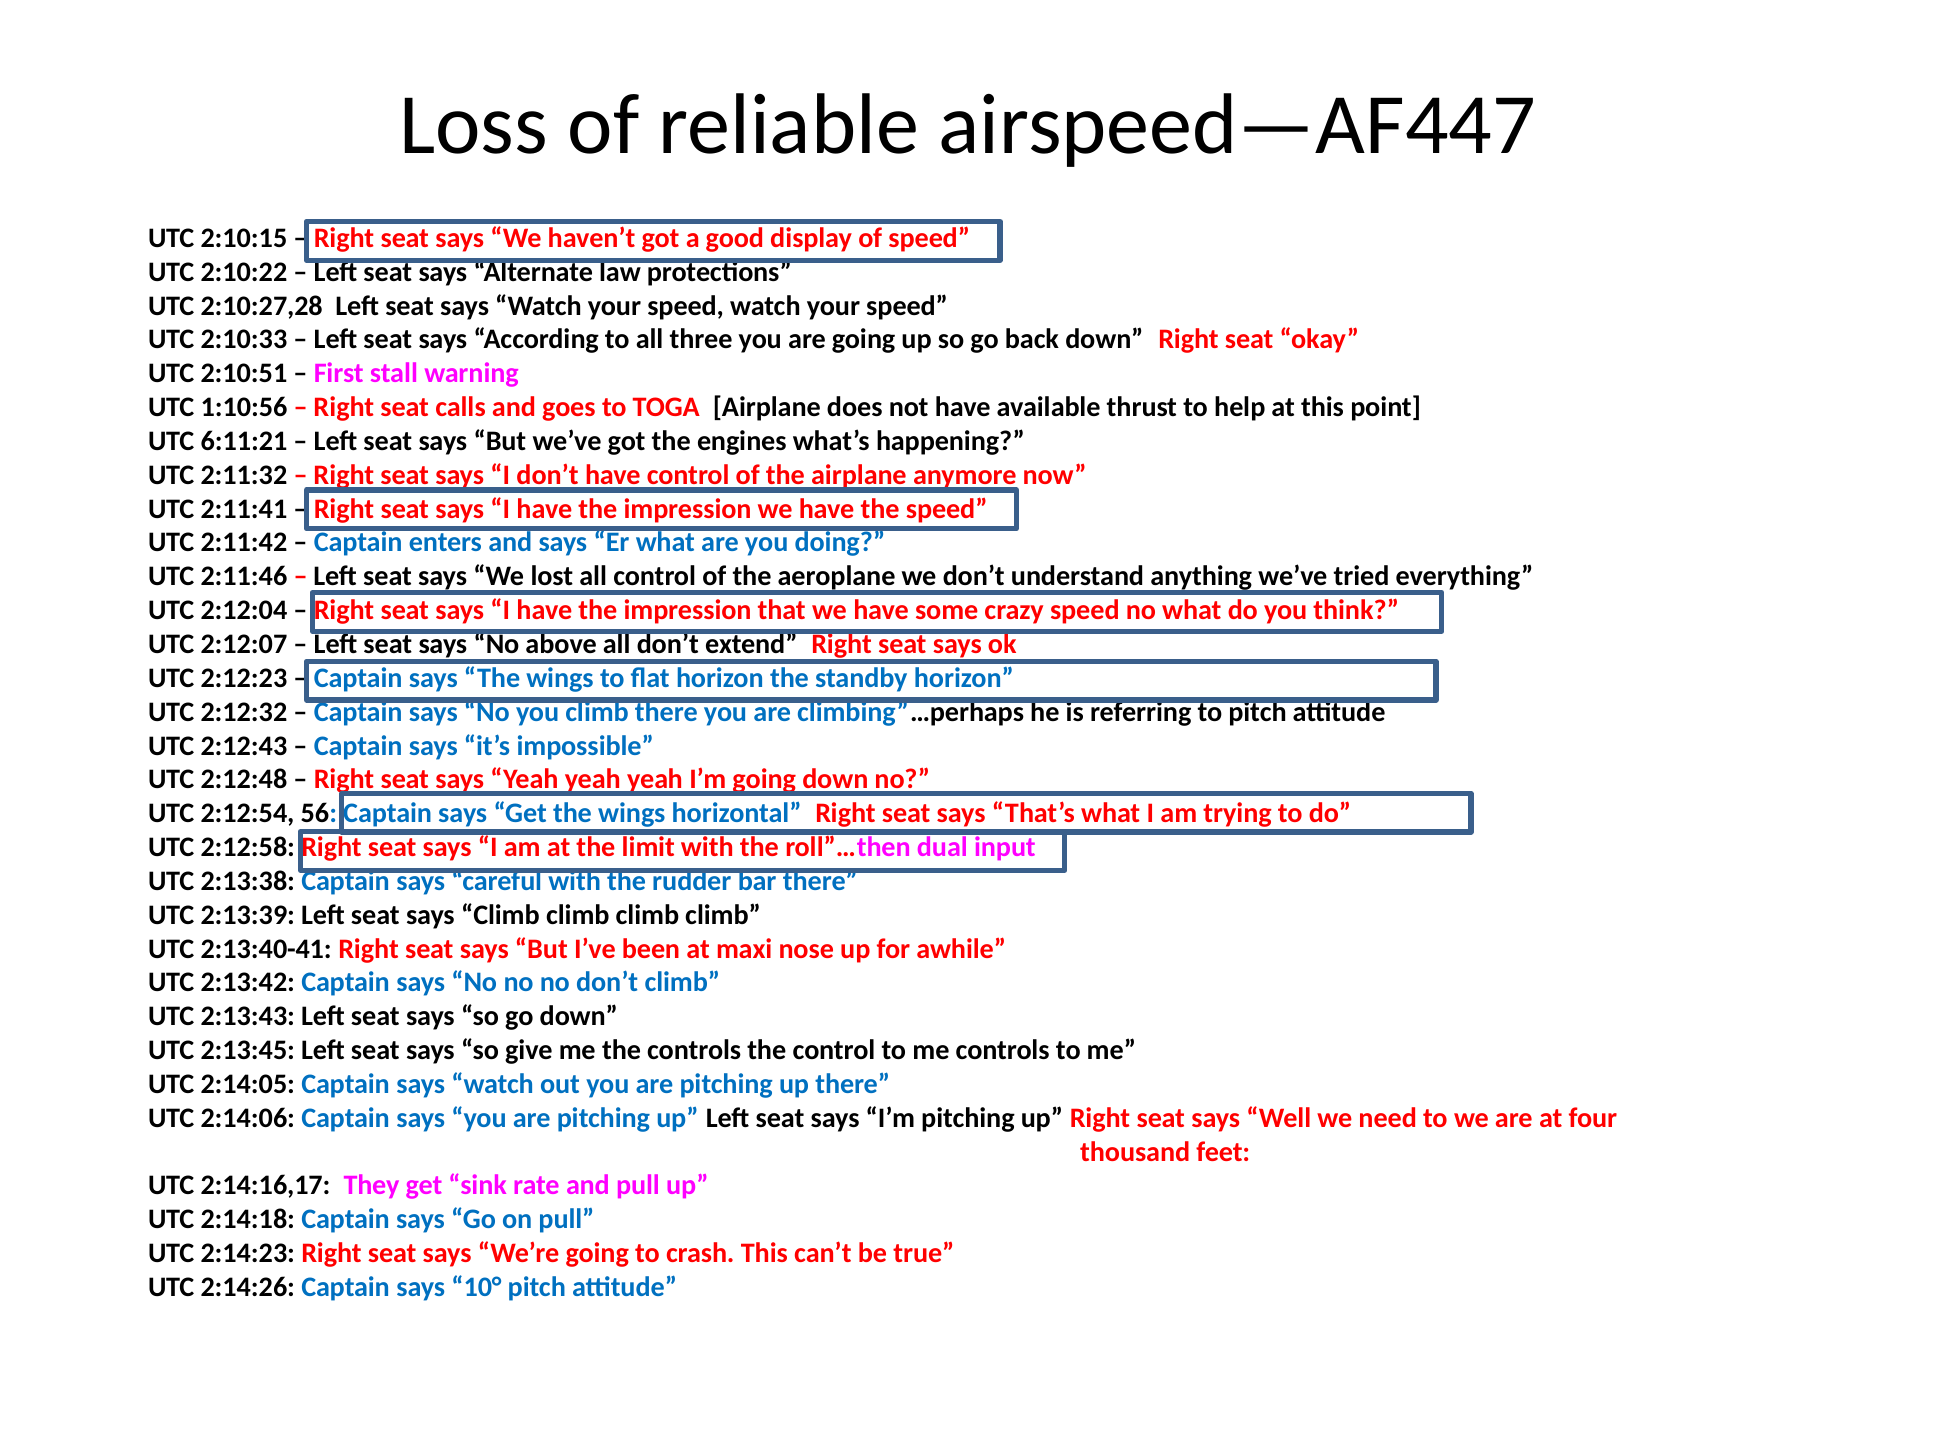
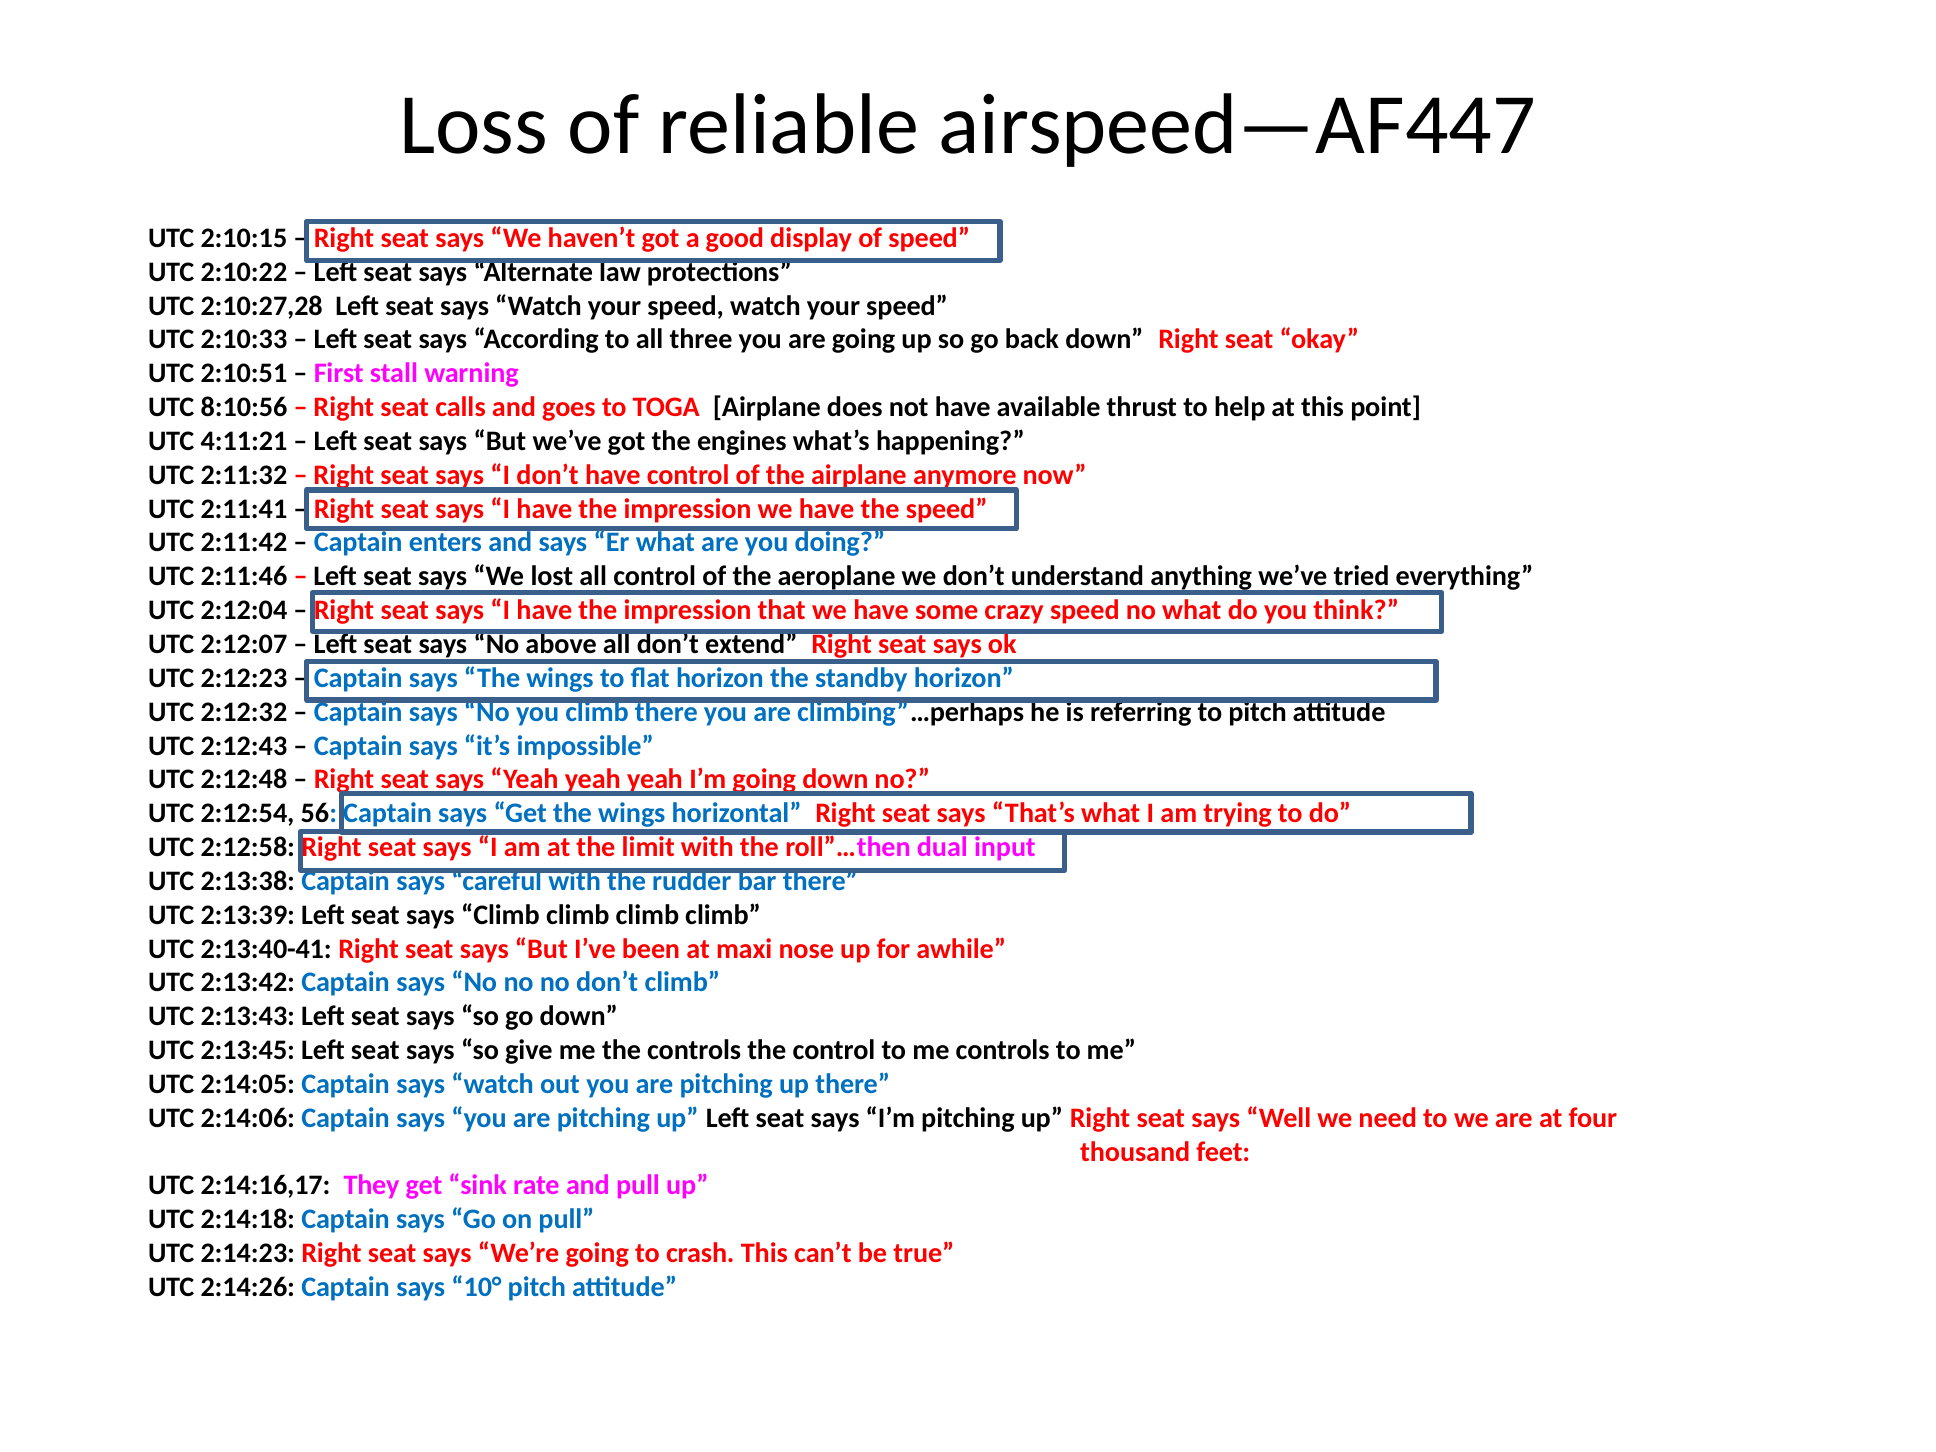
1:10:56: 1:10:56 -> 8:10:56
6:11:21: 6:11:21 -> 4:11:21
